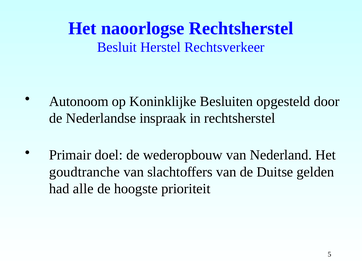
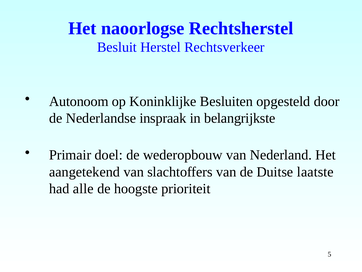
in rechtsherstel: rechtsherstel -> belangrijkste
goudtranche: goudtranche -> aangetekend
gelden: gelden -> laatste
